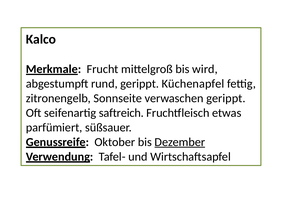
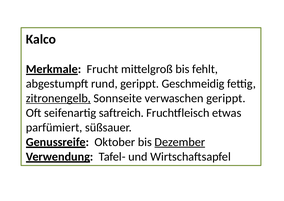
wird: wird -> fehlt
Küchenapfel: Küchenapfel -> Geschmeidig
zitronengelb underline: none -> present
